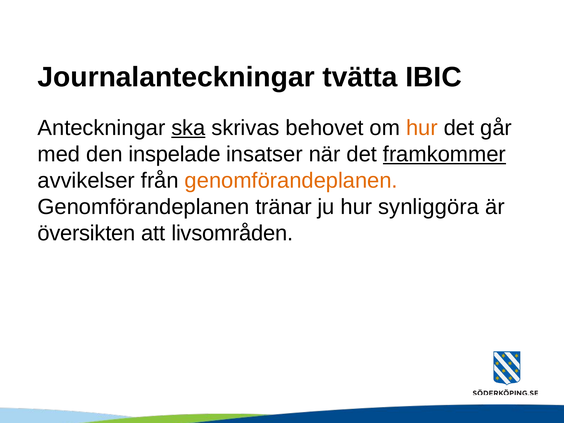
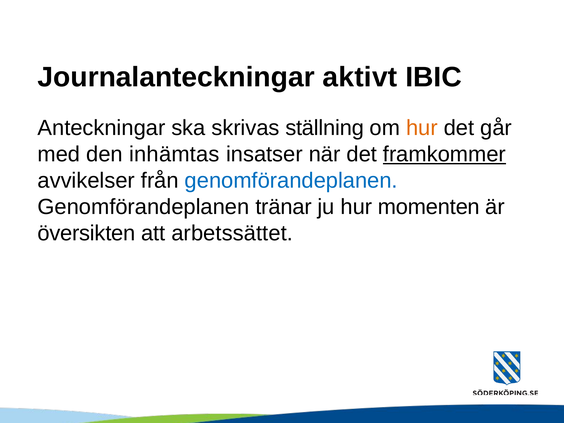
tvätta: tvätta -> aktivt
ska underline: present -> none
behovet: behovet -> ställning
inspelade: inspelade -> inhämtas
genomförandeplanen at (291, 181) colour: orange -> blue
synliggöra: synliggöra -> momenten
livsområden: livsområden -> arbetssättet
